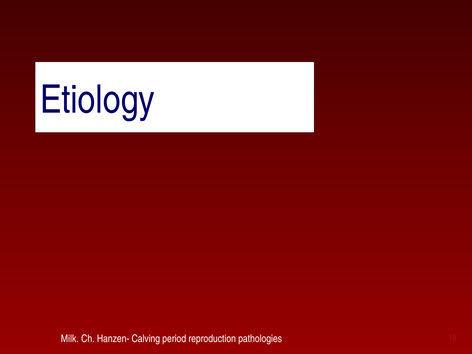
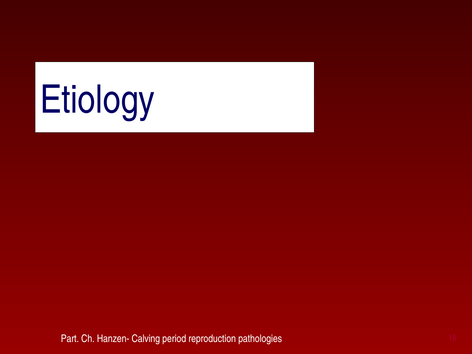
Milk: Milk -> Part
